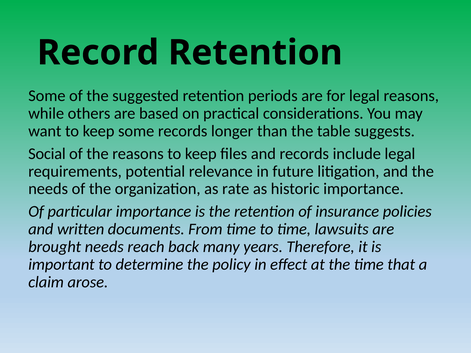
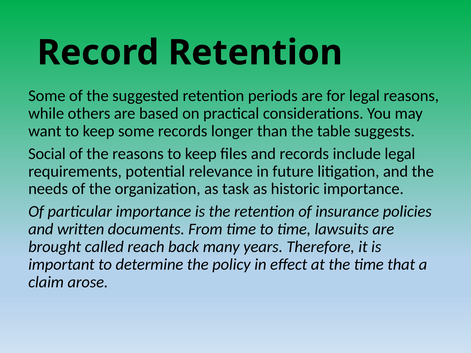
rate: rate -> task
brought needs: needs -> called
